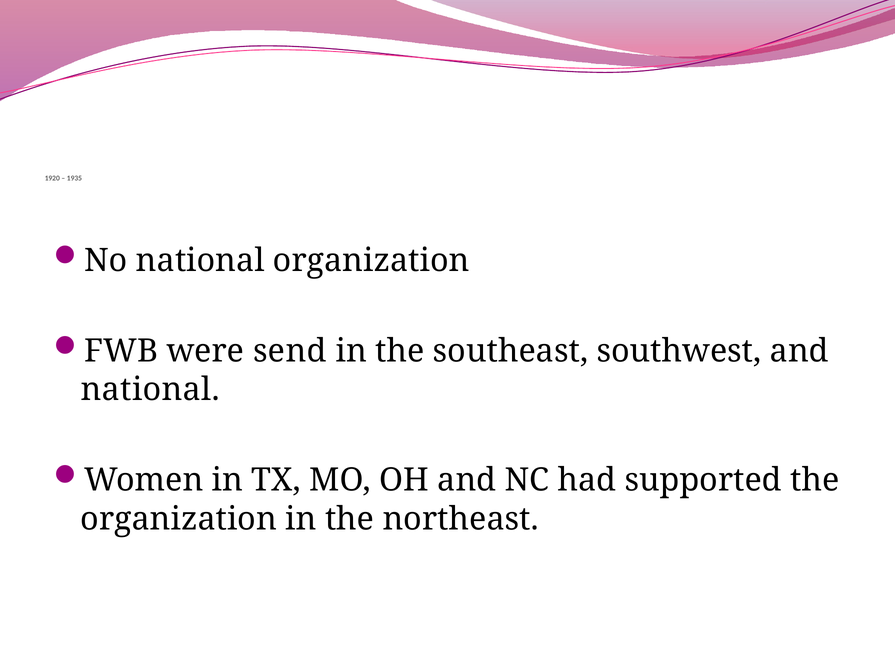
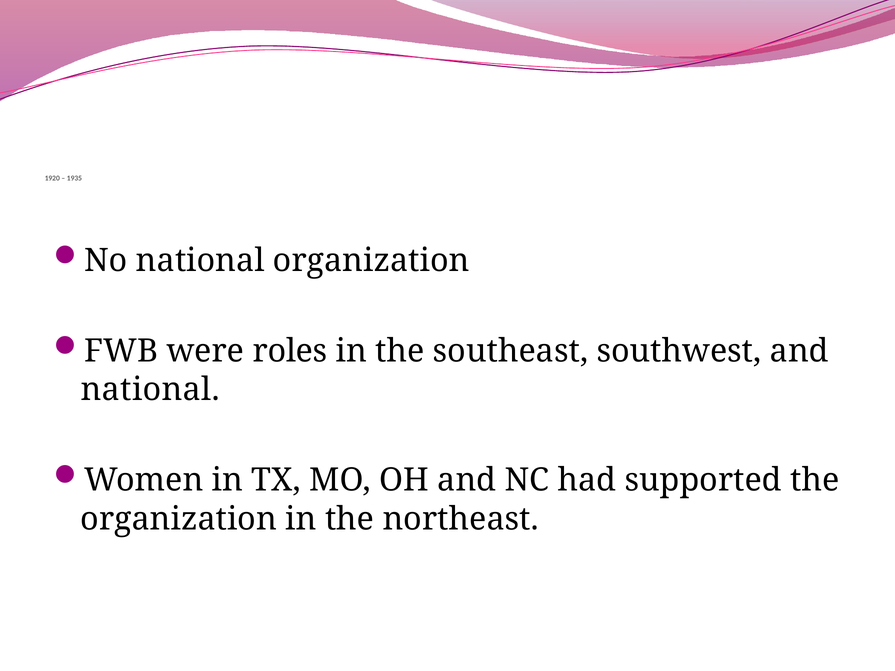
send: send -> roles
